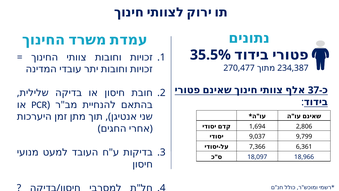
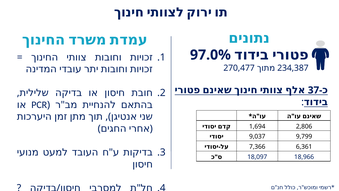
35.5%: 35.5% -> 97.0%
